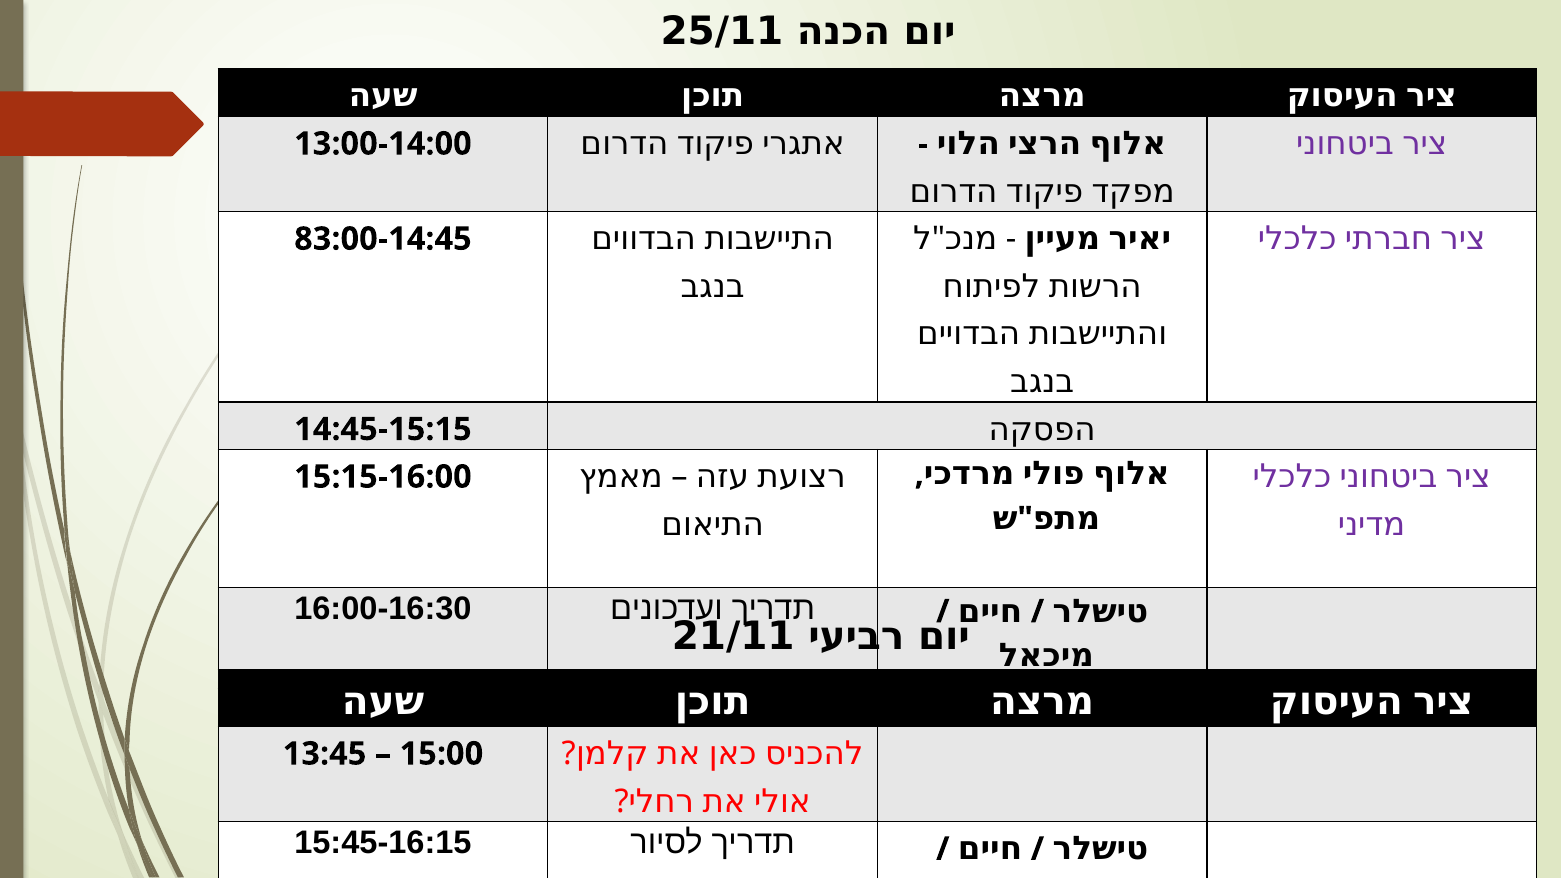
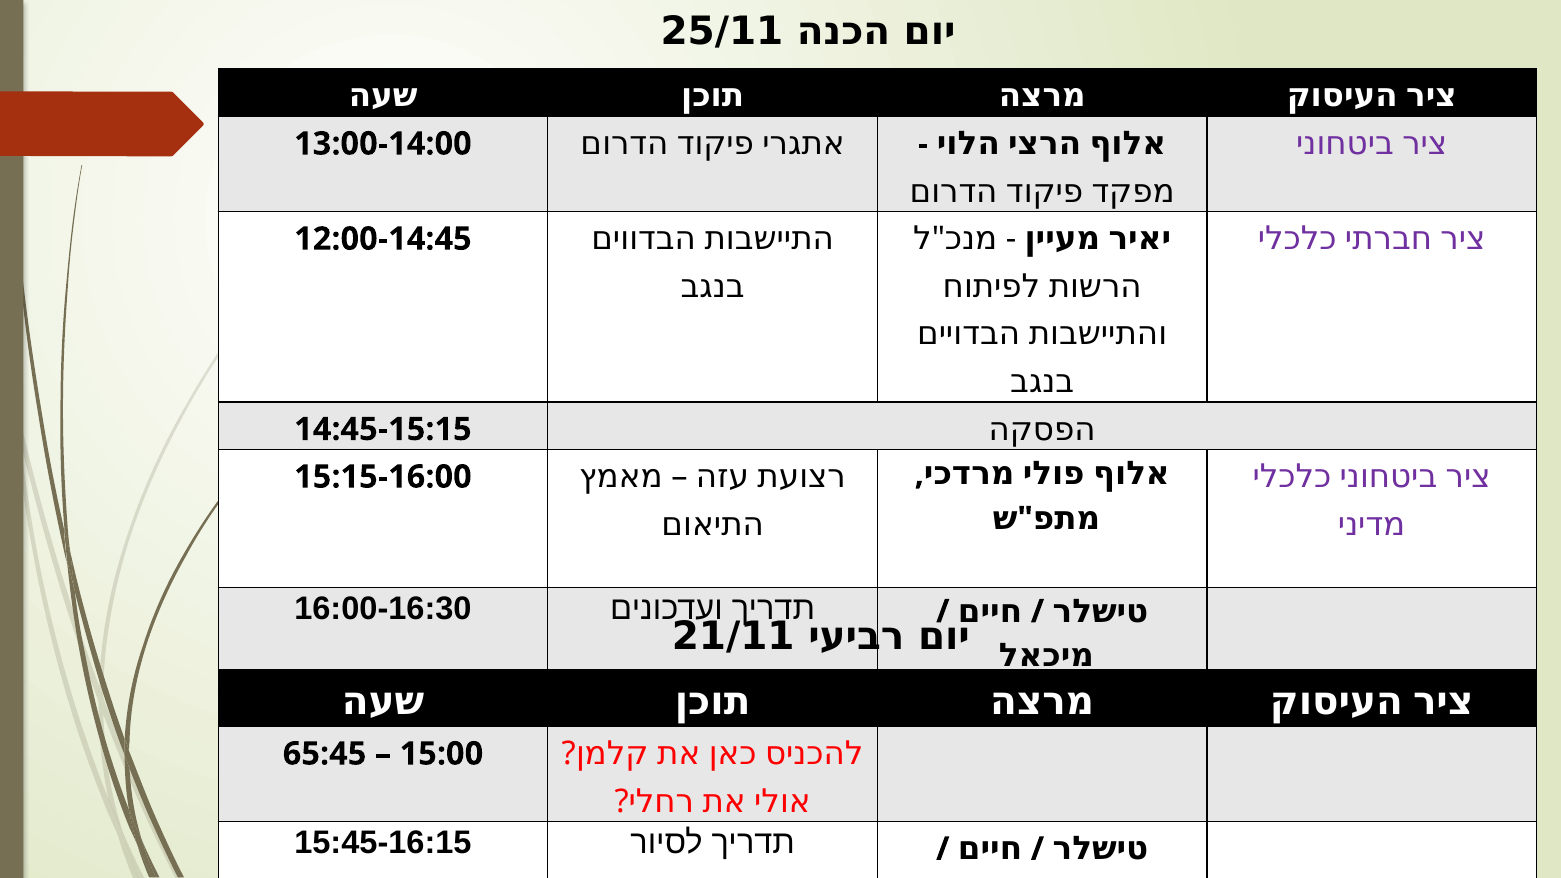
83:00-14:45: 83:00-14:45 -> 12:00-14:45
13:45: 13:45 -> 65:45
